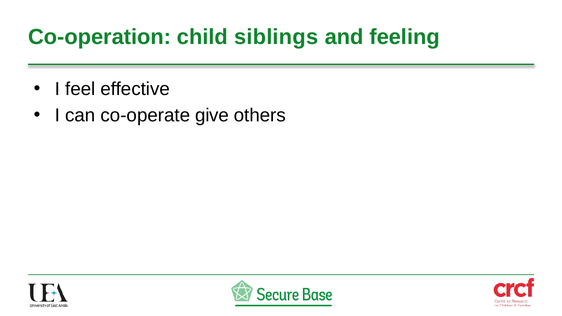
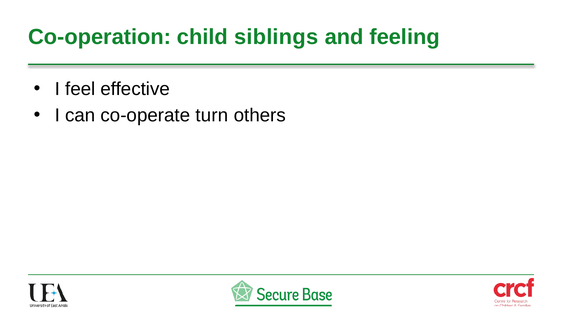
give: give -> turn
